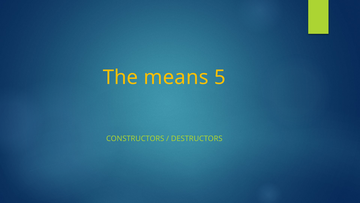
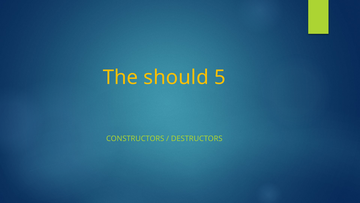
means: means -> should
